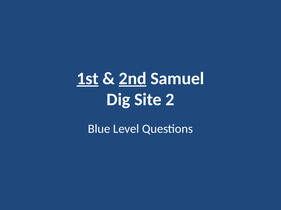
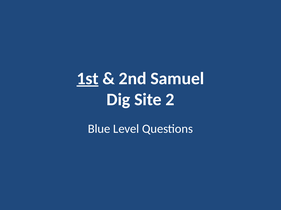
2nd underline: present -> none
